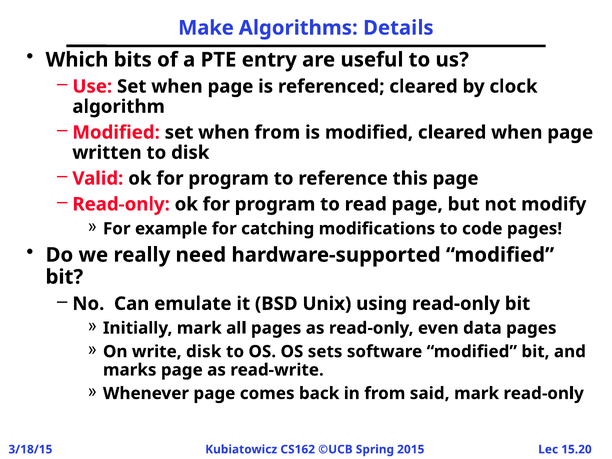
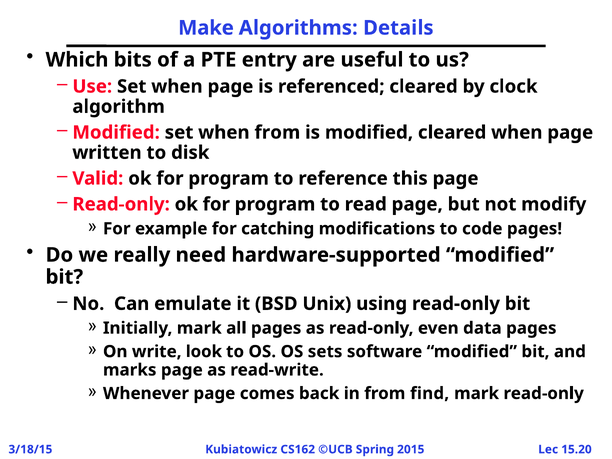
write disk: disk -> look
said: said -> find
